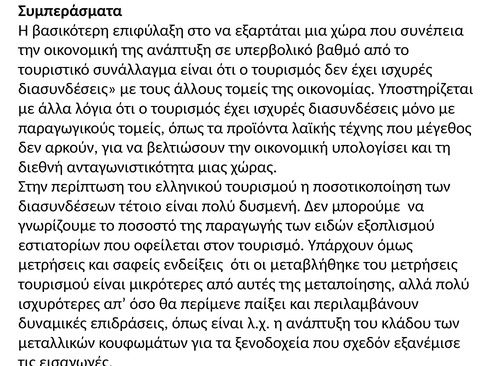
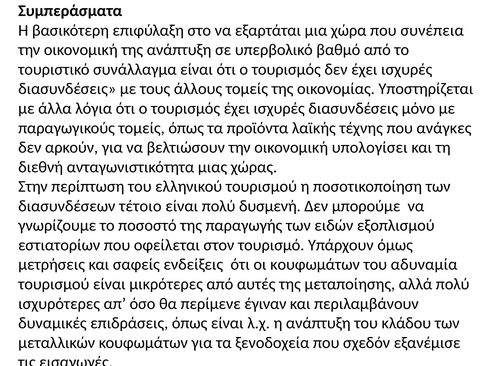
μέγεθος: μέγεθος -> ανάγκες
οι μεταβλήθηκε: μεταβλήθηκε -> κουφωμάτων
του μετρήσεις: μετρήσεις -> αδυναμία
παίξει: παίξει -> έγιναν
